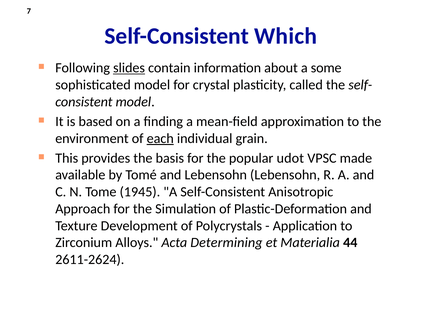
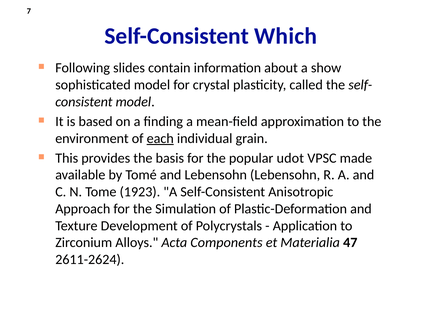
slides underline: present -> none
some: some -> show
1945: 1945 -> 1923
Determining: Determining -> Components
44: 44 -> 47
